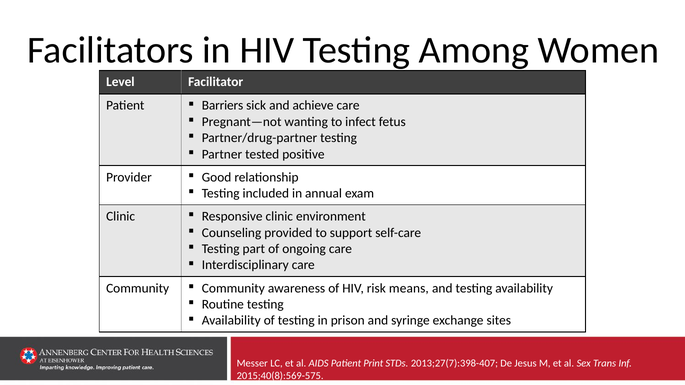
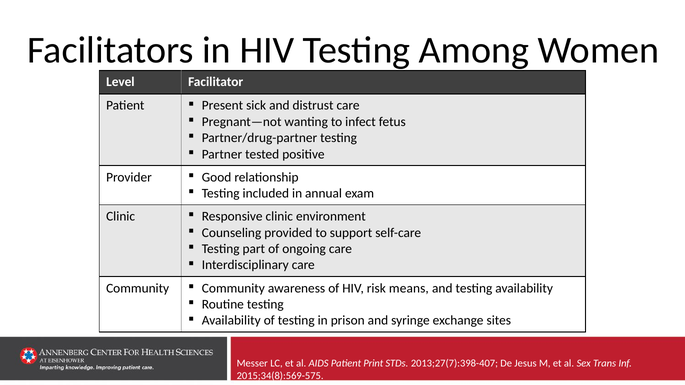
Barriers: Barriers -> Present
achieve: achieve -> distrust
2015;40(8):569-575: 2015;40(8):569-575 -> 2015;34(8):569-575
